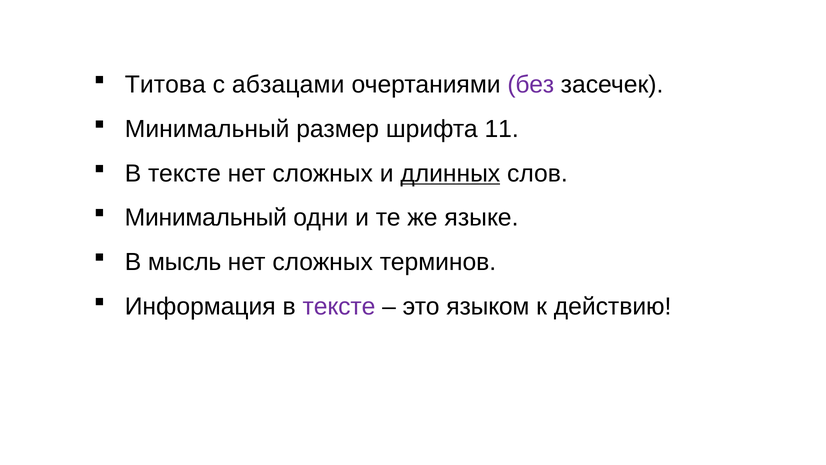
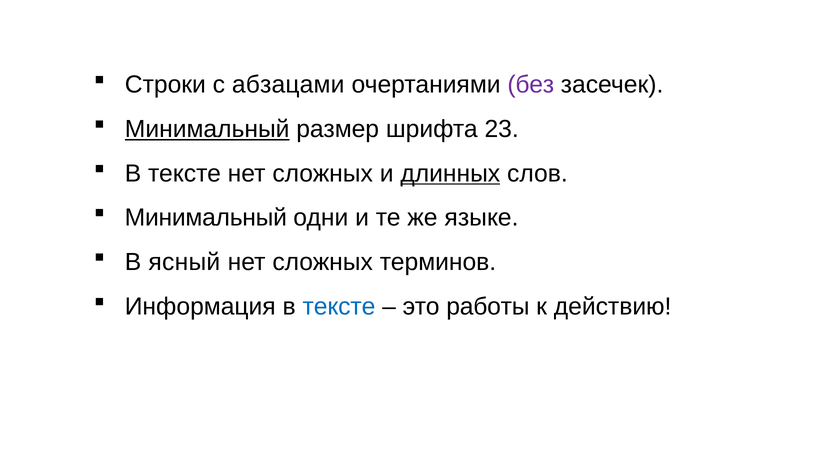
Титова: Титова -> Строки
Минимальный at (207, 129) underline: none -> present
11: 11 -> 23
мысль: мысль -> ясный
тексте at (339, 306) colour: purple -> blue
языком: языком -> работы
